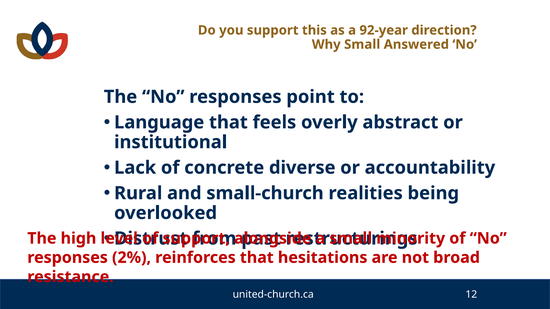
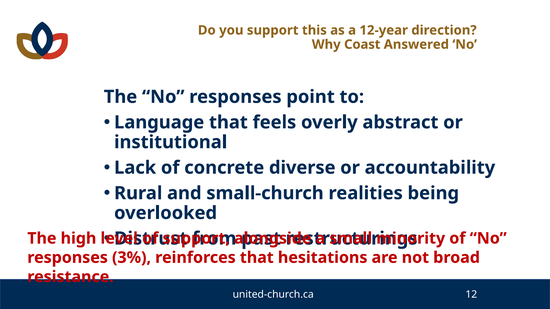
92-year: 92-year -> 12-year
Why Small: Small -> Coast
2%: 2% -> 3%
